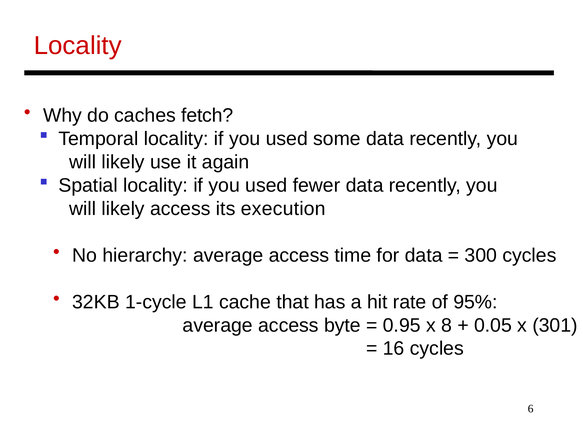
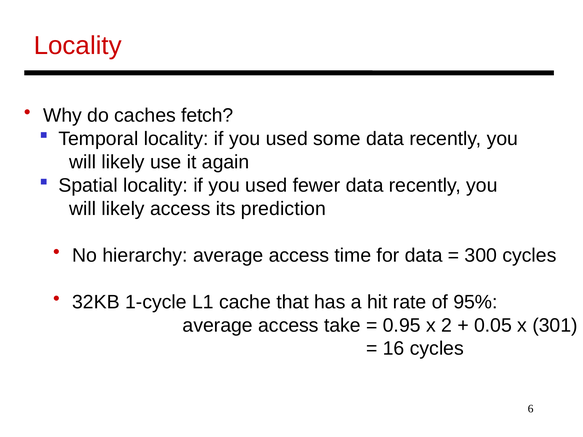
execution: execution -> prediction
byte: byte -> take
8: 8 -> 2
